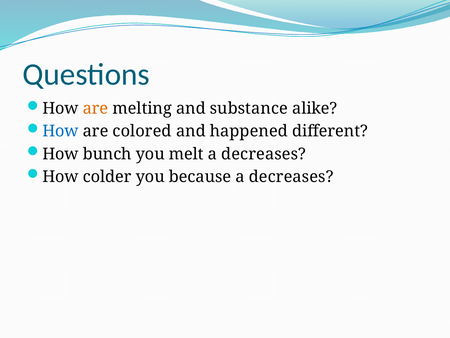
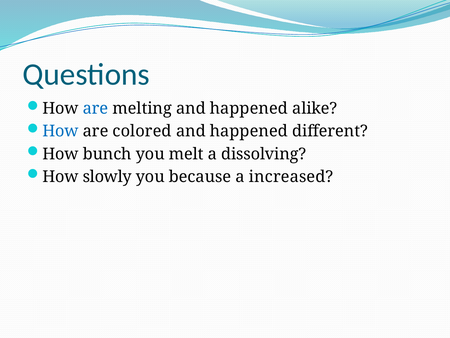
are at (96, 108) colour: orange -> blue
melting and substance: substance -> happened
melt a decreases: decreases -> dissolving
colder: colder -> slowly
decreases at (291, 177): decreases -> increased
